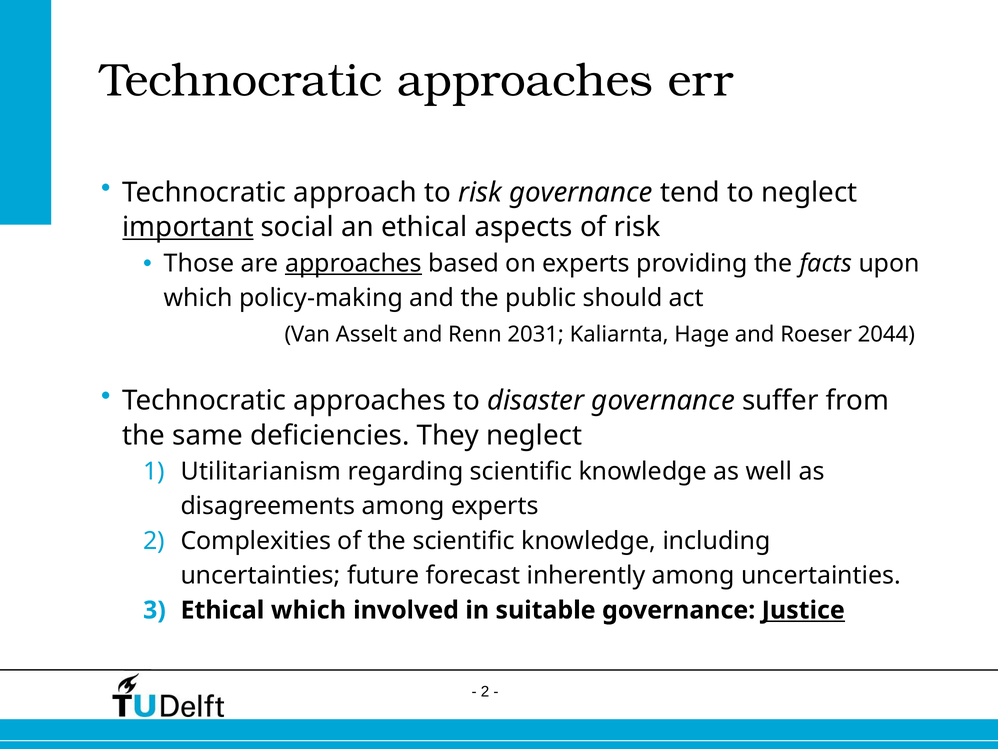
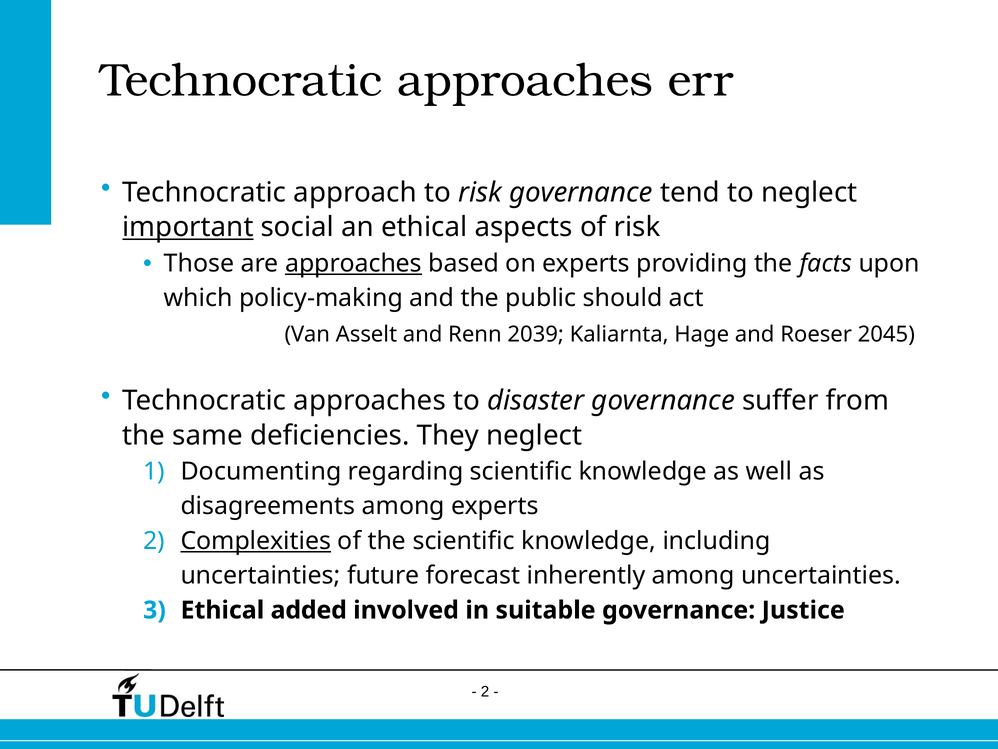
2031: 2031 -> 2039
2044: 2044 -> 2045
Utilitarianism: Utilitarianism -> Documenting
Complexities underline: none -> present
Ethical which: which -> added
Justice underline: present -> none
